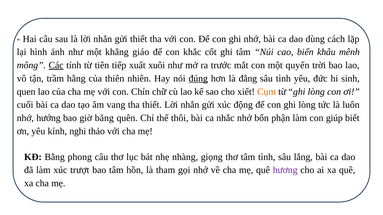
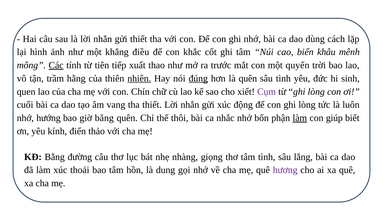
giáo: giáo -> điều
xuôi: xuôi -> thao
nhiên underline: none -> present
là đẳng: đẳng -> quên
Cụm colour: orange -> purple
làm at (300, 118) underline: none -> present
nghi: nghi -> điển
phong: phong -> đường
trượt: trượt -> thoải
tham: tham -> dung
